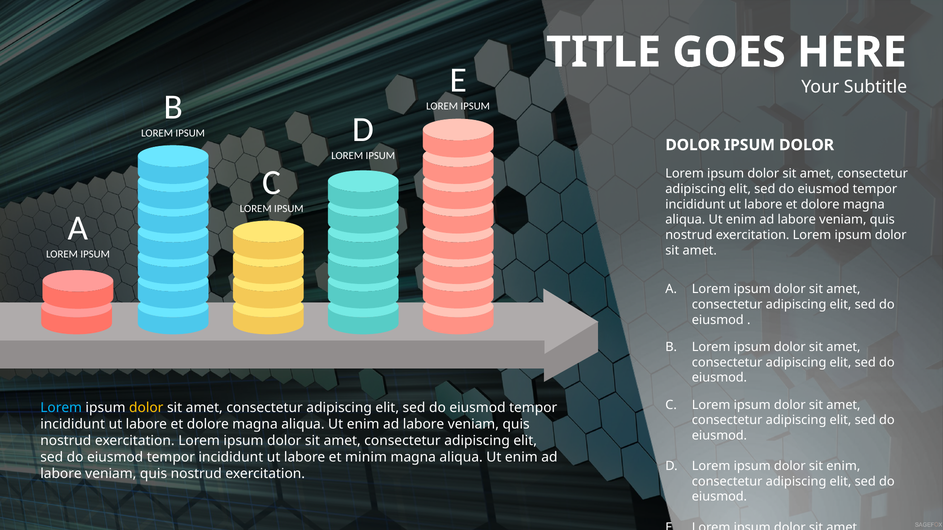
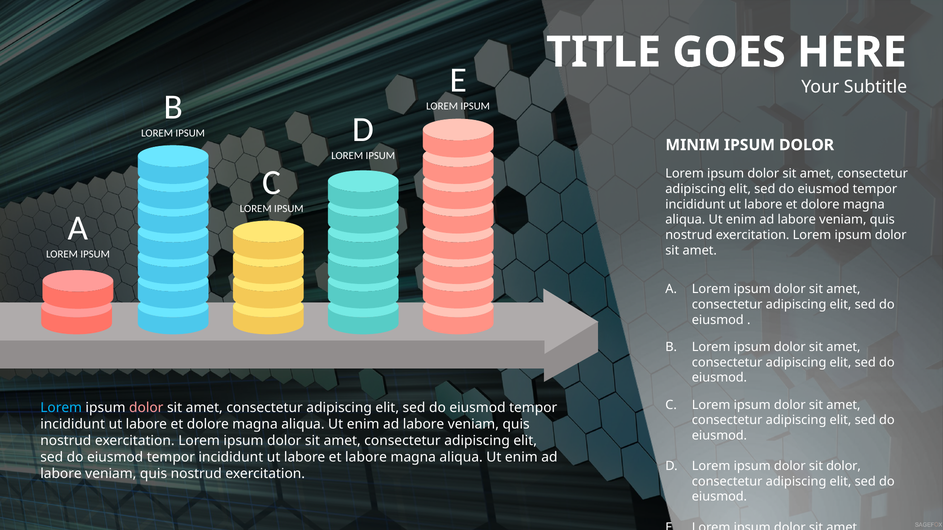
DOLOR at (693, 145): DOLOR -> MINIM
dolor at (146, 408) colour: yellow -> pink
et minim: minim -> labore
sit enim: enim -> dolor
